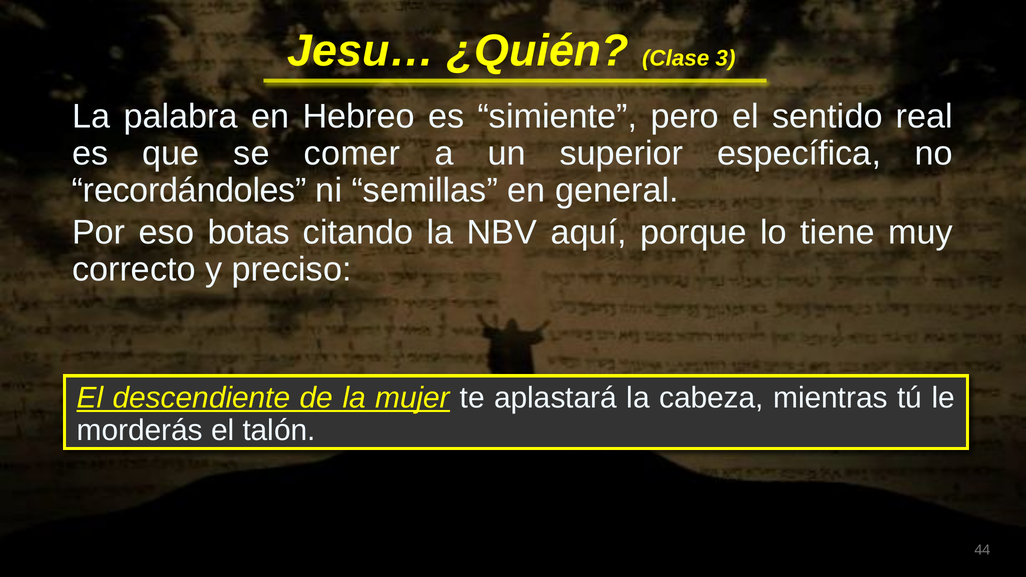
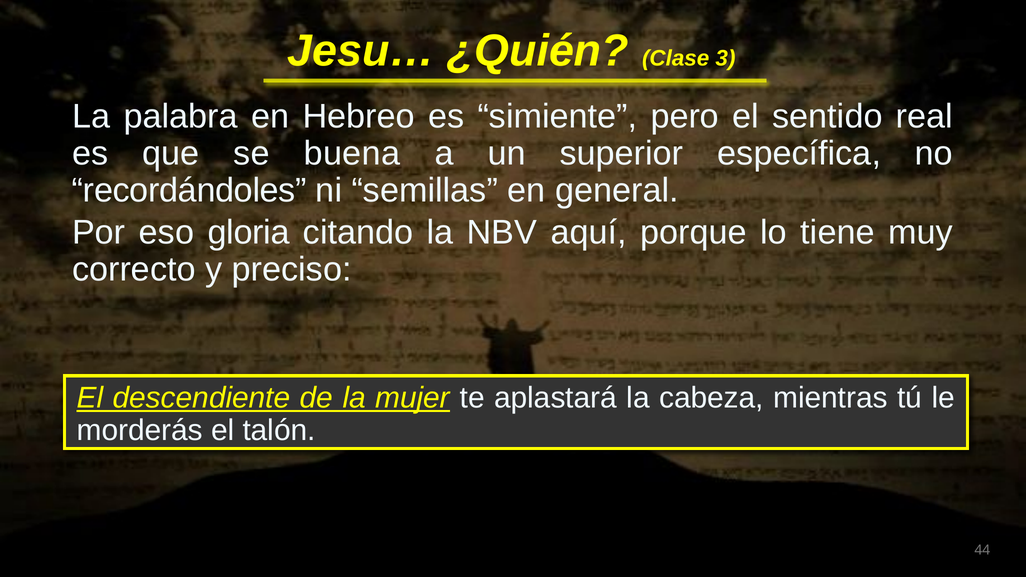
comer: comer -> buena
botas: botas -> gloria
